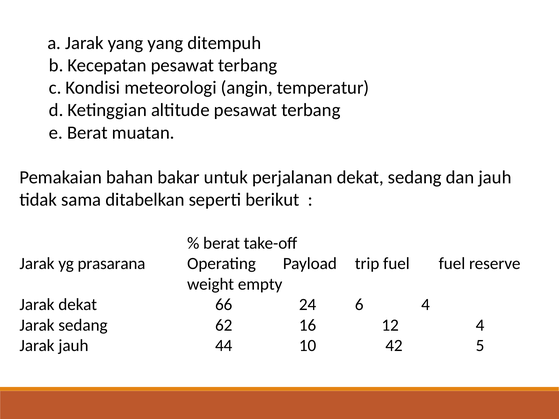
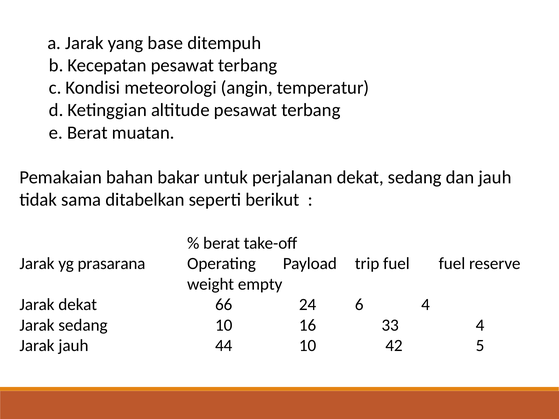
yang yang: yang -> base
sedang 62: 62 -> 10
12: 12 -> 33
